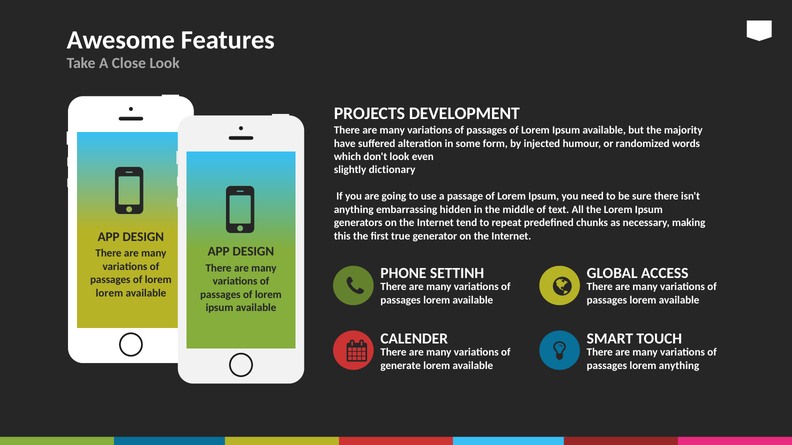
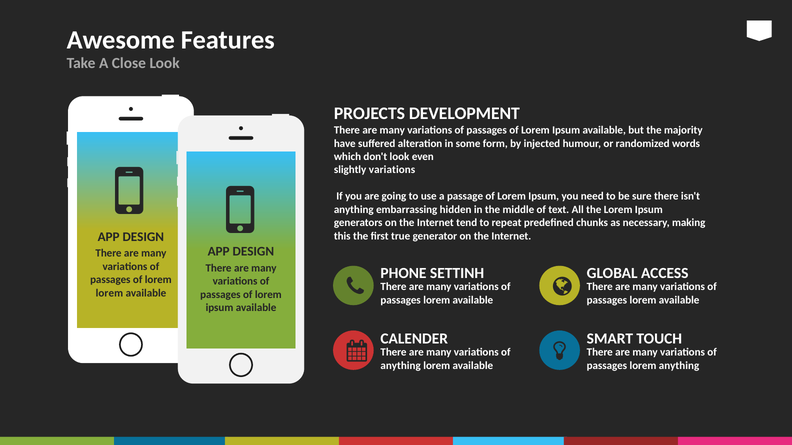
slightly dictionary: dictionary -> variations
generate at (401, 366): generate -> anything
